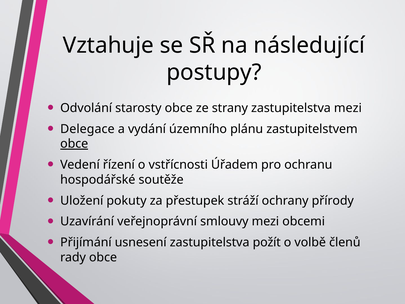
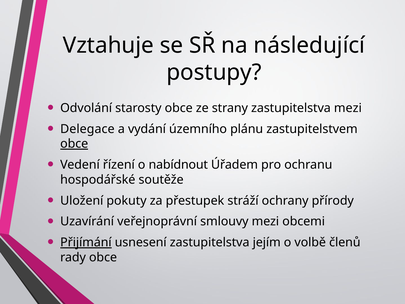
vstřícnosti: vstřícnosti -> nabídnout
Přijímání underline: none -> present
požít: požít -> jejím
